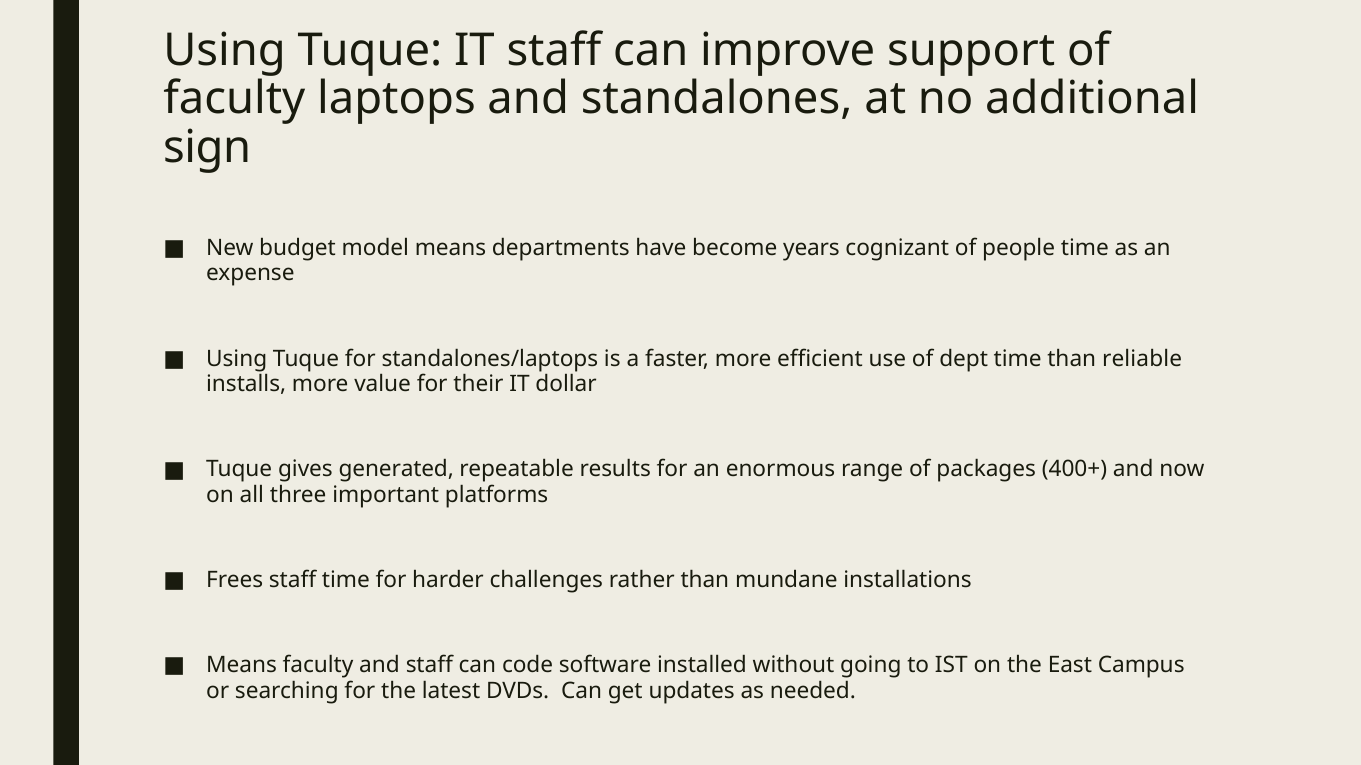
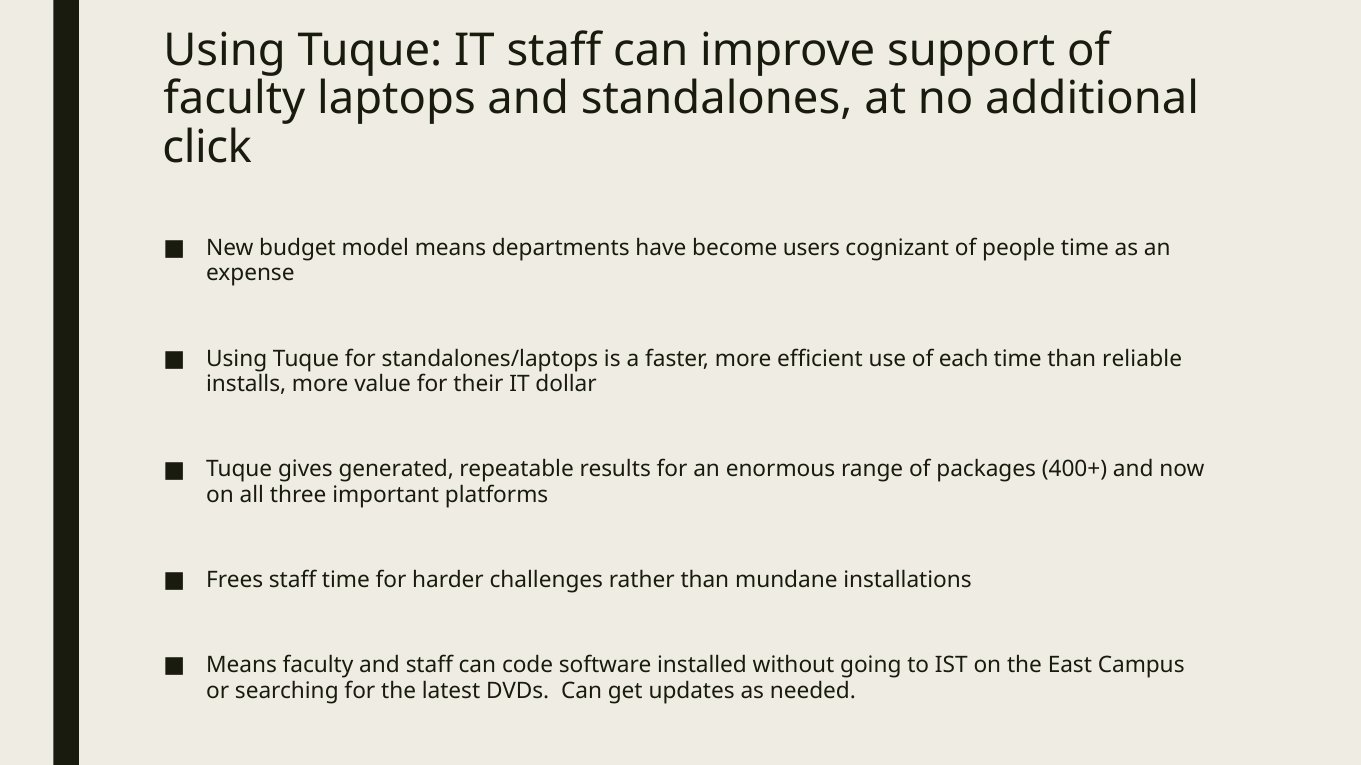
sign: sign -> click
years: years -> users
dept: dept -> each
